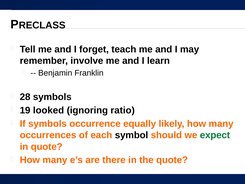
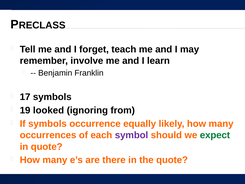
28: 28 -> 17
ratio: ratio -> from
symbol colour: black -> purple
